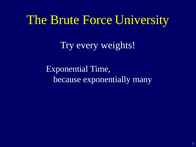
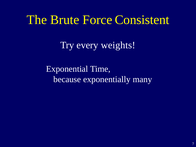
University: University -> Consistent
